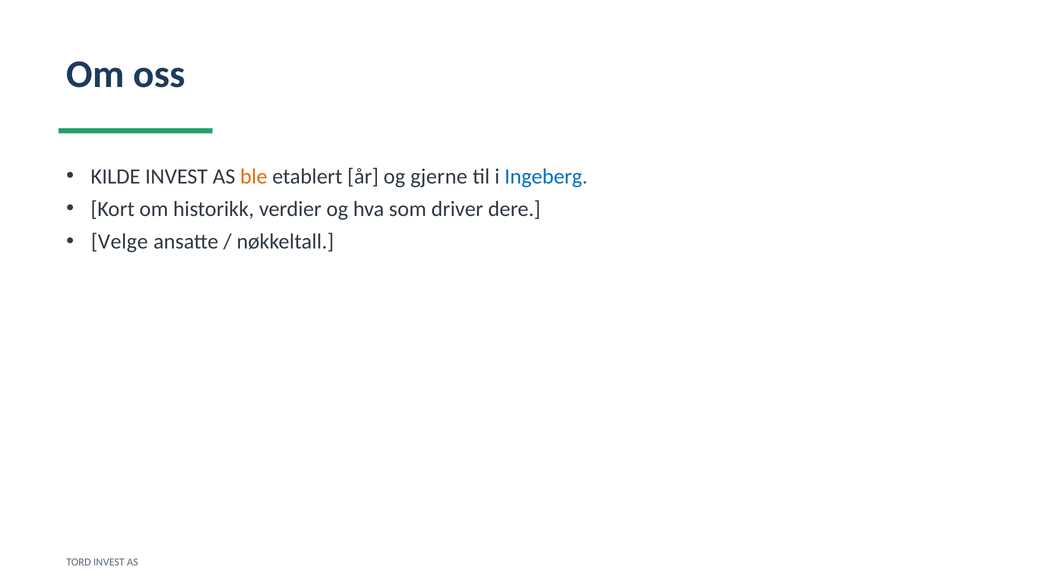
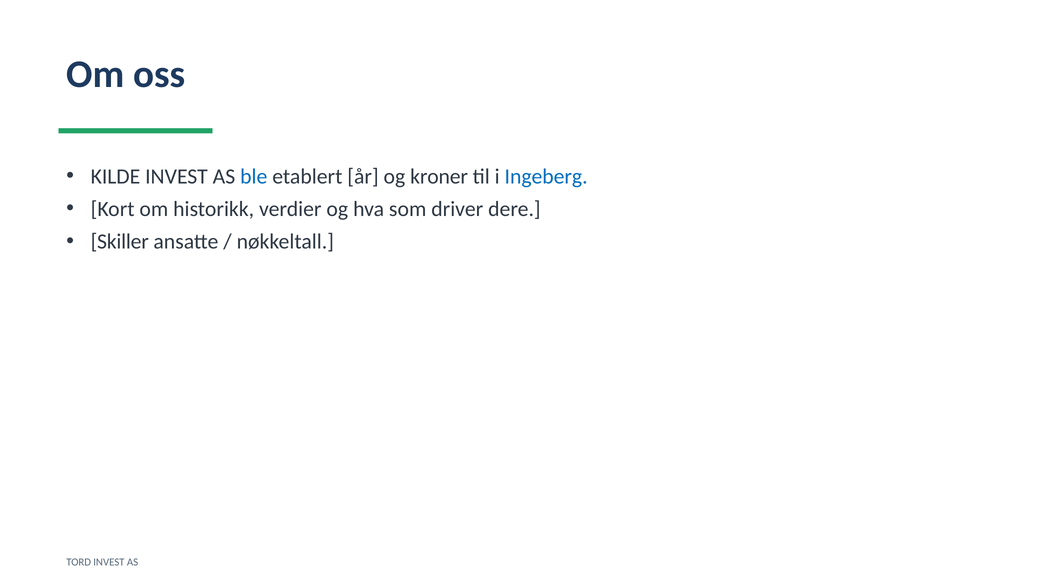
ble colour: orange -> blue
gjerne: gjerne -> kroner
Velge: Velge -> Skiller
